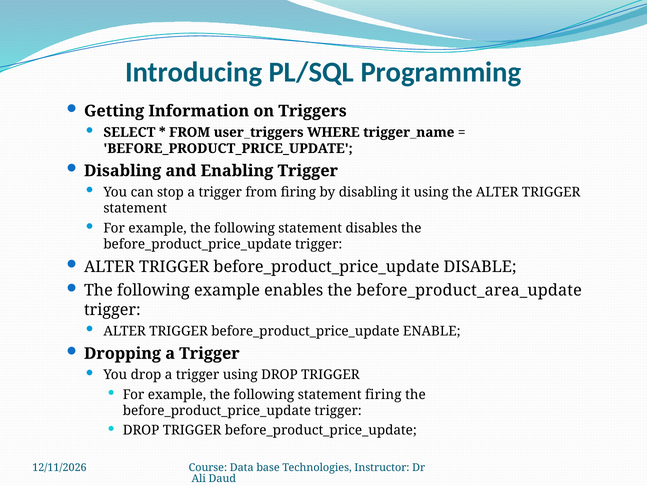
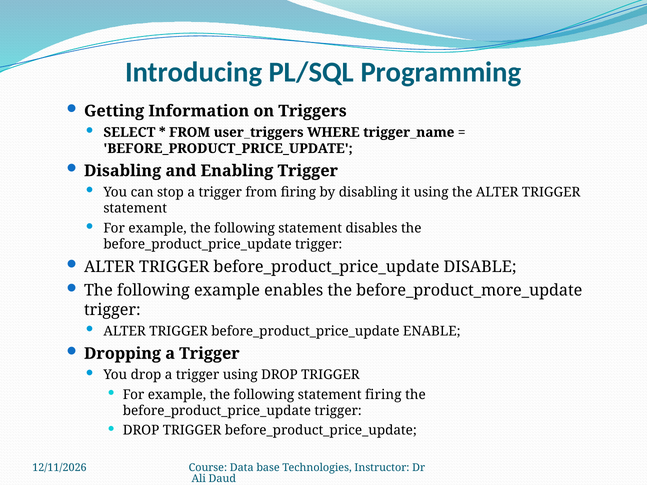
before_product_area_update: before_product_area_update -> before_product_more_update
